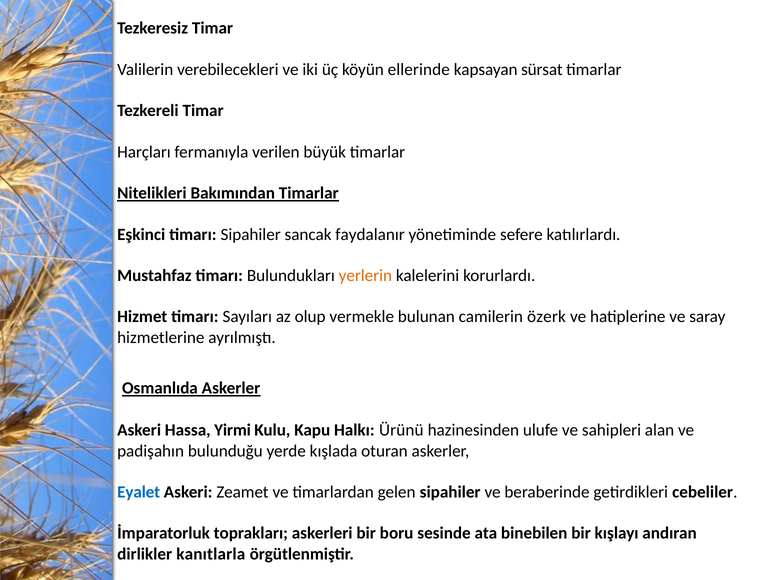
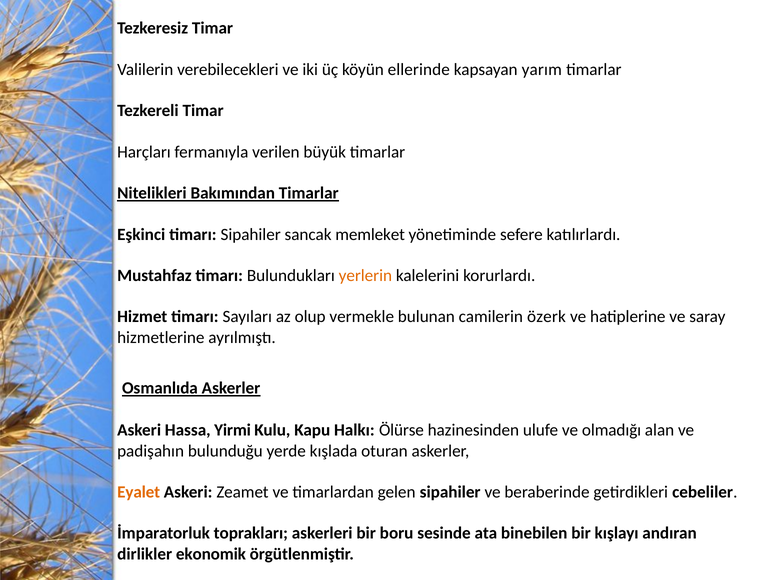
sürsat: sürsat -> yarım
faydalanır: faydalanır -> memleket
Ürünü: Ürünü -> Ölürse
sahipleri: sahipleri -> olmadığı
Eyalet colour: blue -> orange
kanıtlarla: kanıtlarla -> ekonomik
